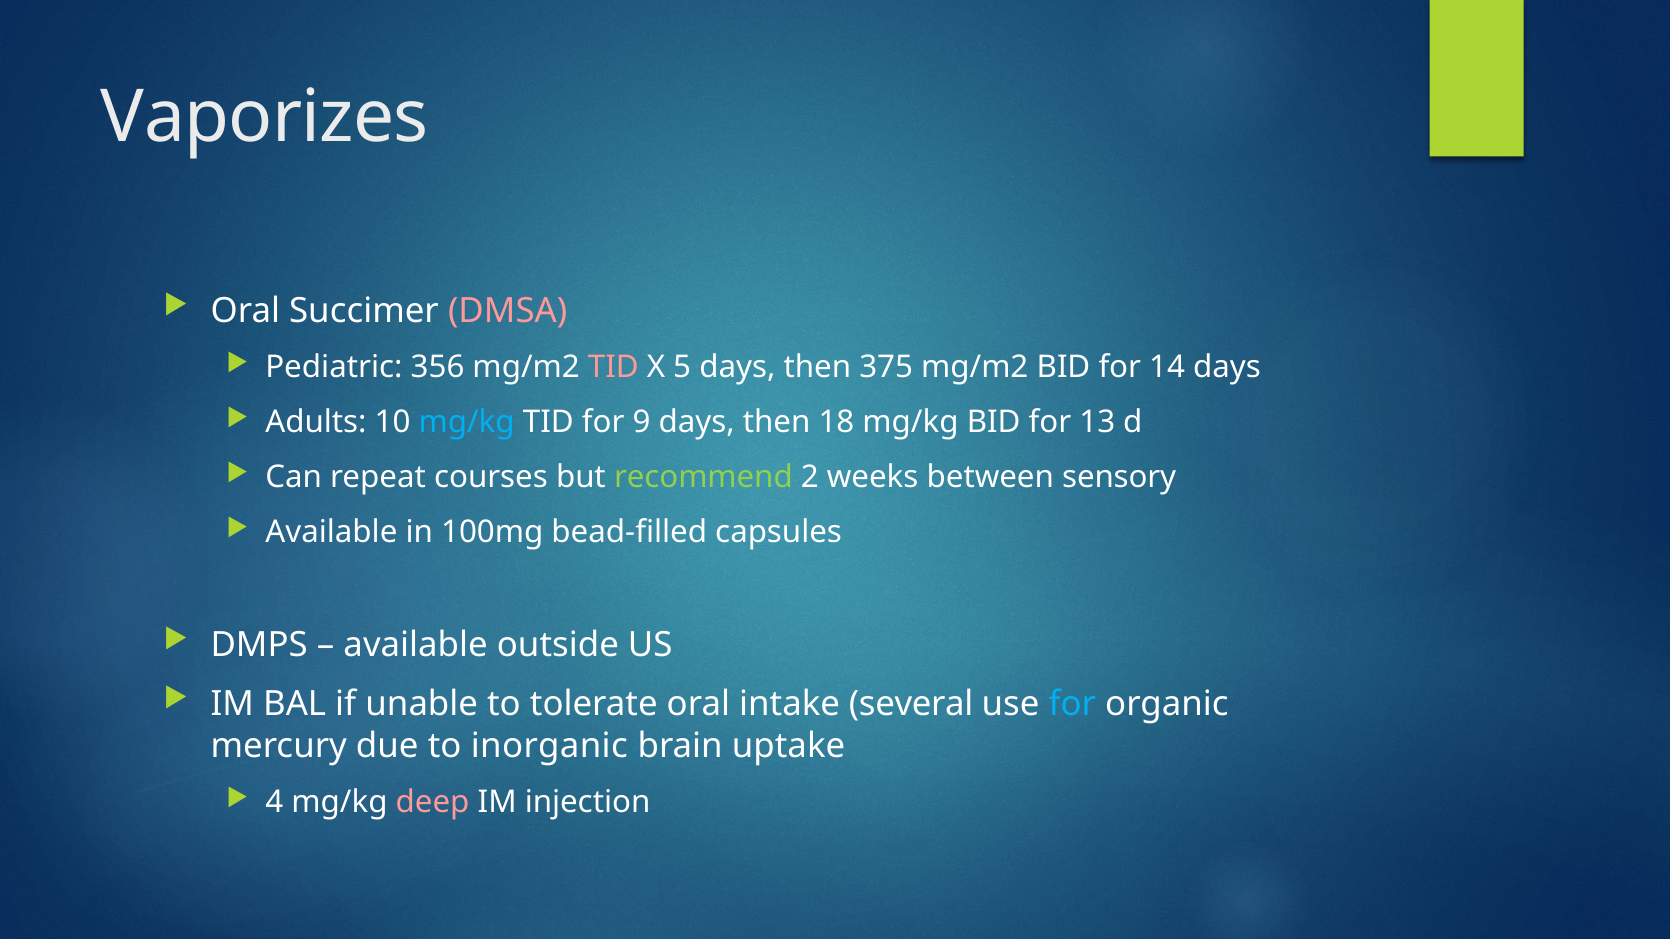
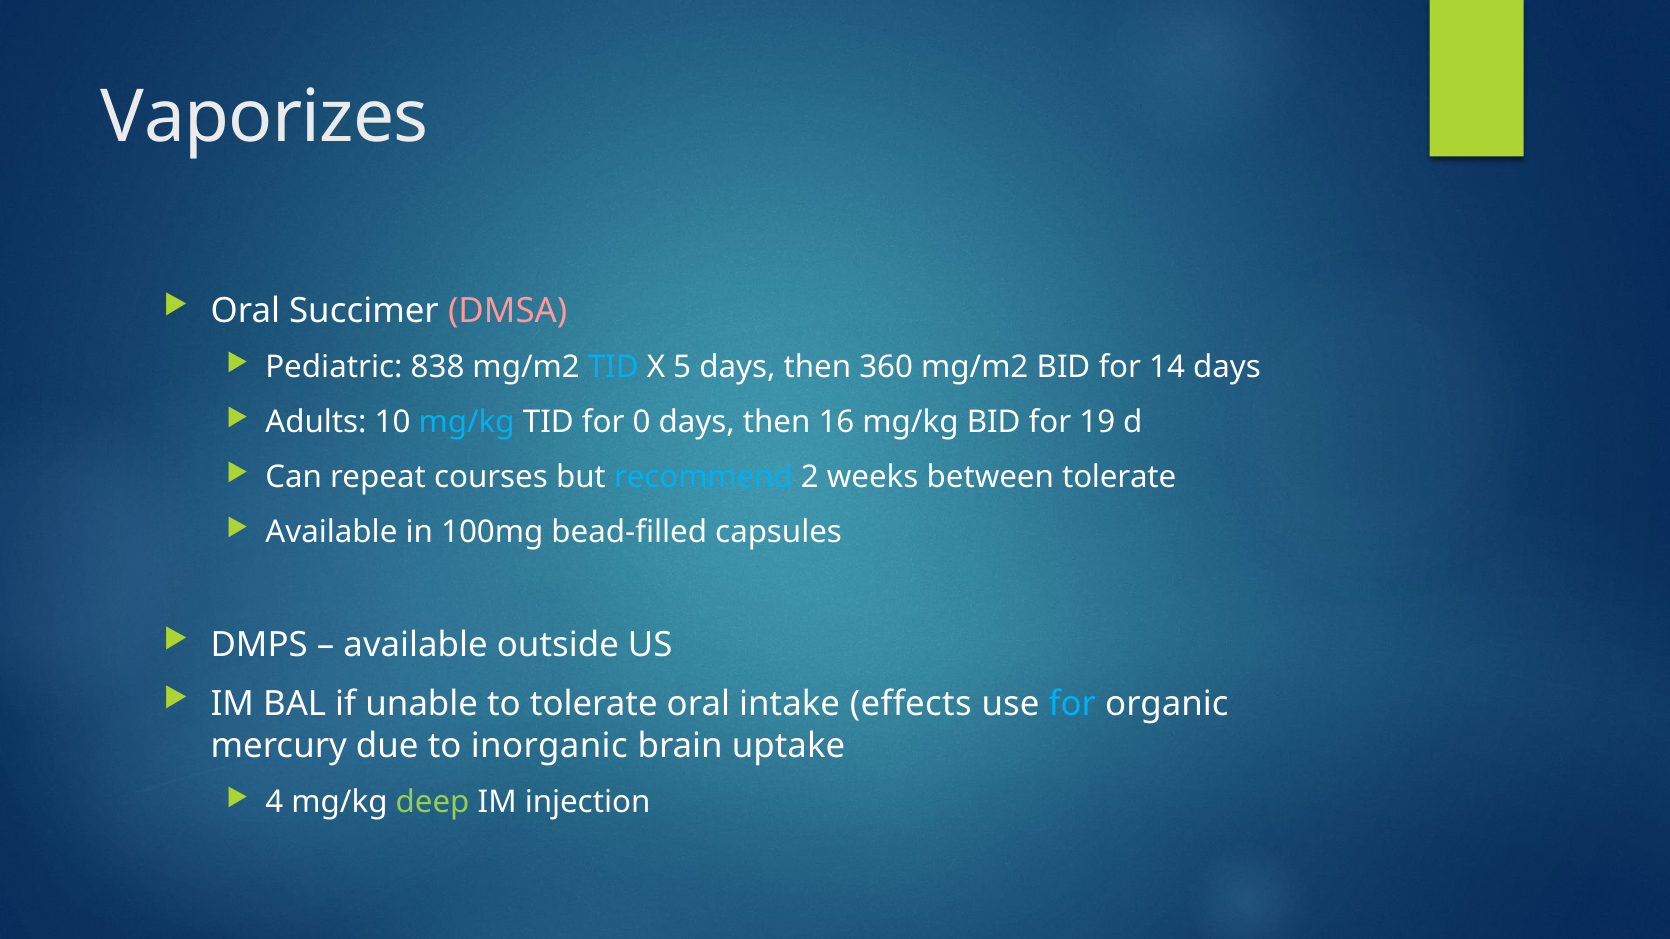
356: 356 -> 838
TID at (613, 368) colour: pink -> light blue
375: 375 -> 360
9: 9 -> 0
18: 18 -> 16
13: 13 -> 19
recommend colour: light green -> light blue
between sensory: sensory -> tolerate
several: several -> effects
deep colour: pink -> light green
